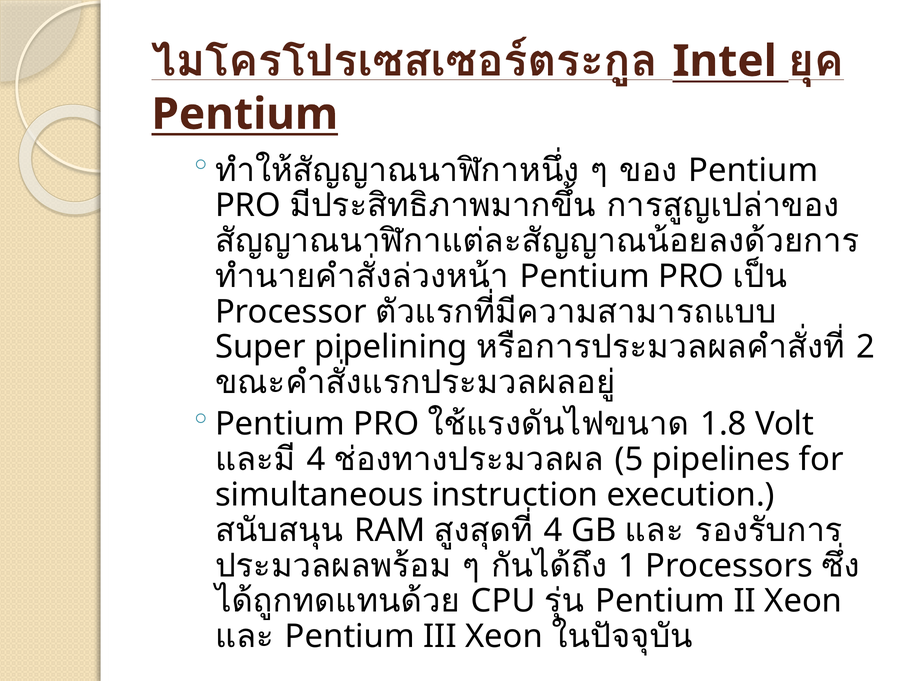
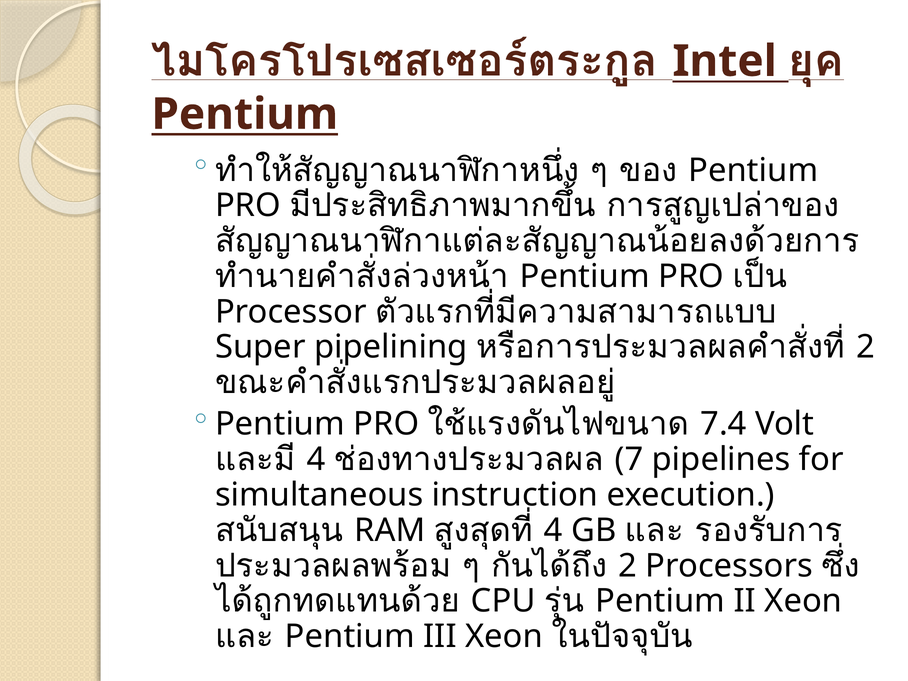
1.8: 1.8 -> 7.4
5: 5 -> 7
1 at (628, 566): 1 -> 2
